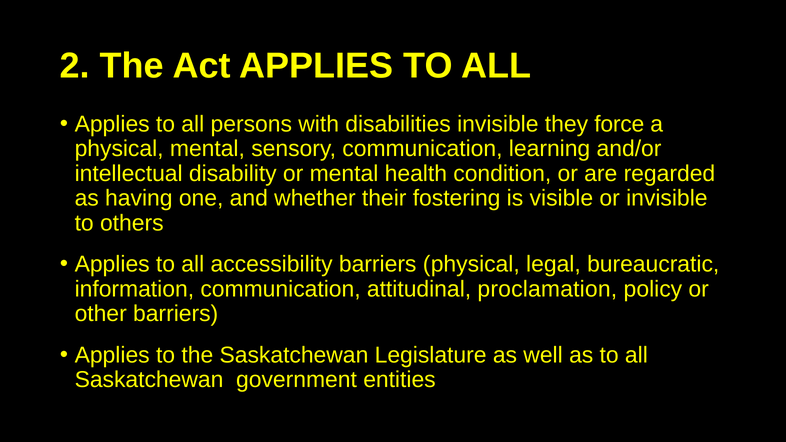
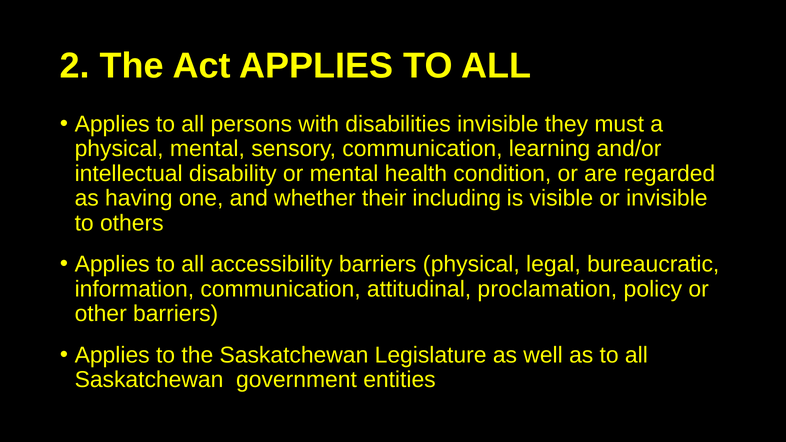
force: force -> must
fostering: fostering -> including
